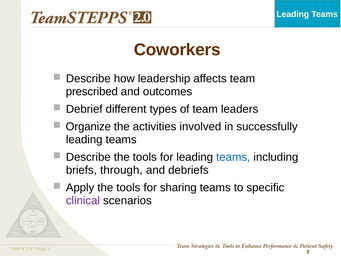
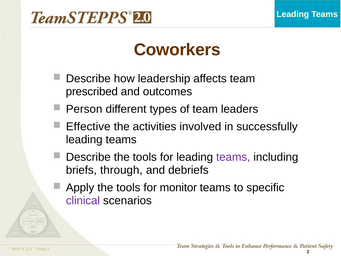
Debrief: Debrief -> Person
Organize: Organize -> Effective
teams at (233, 157) colour: blue -> purple
sharing: sharing -> monitor
